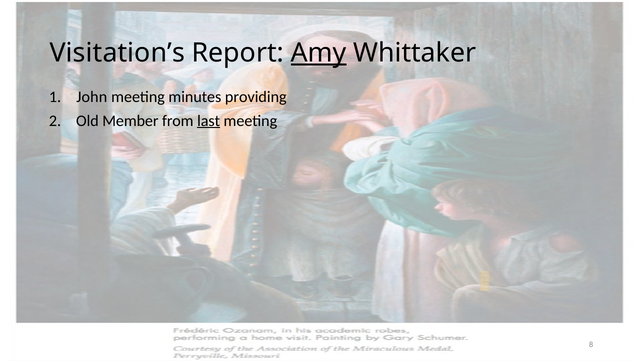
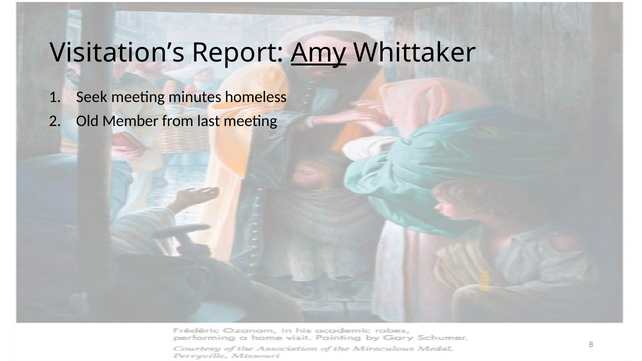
John: John -> Seek
providing: providing -> homeless
last underline: present -> none
